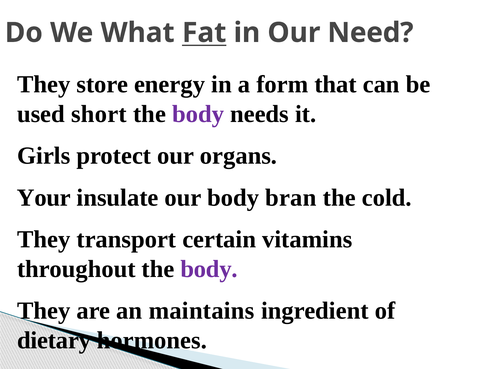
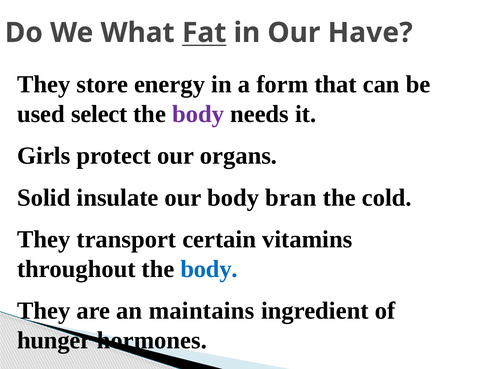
Need: Need -> Have
short: short -> select
Your: Your -> Solid
body at (209, 269) colour: purple -> blue
dietary: dietary -> hunger
